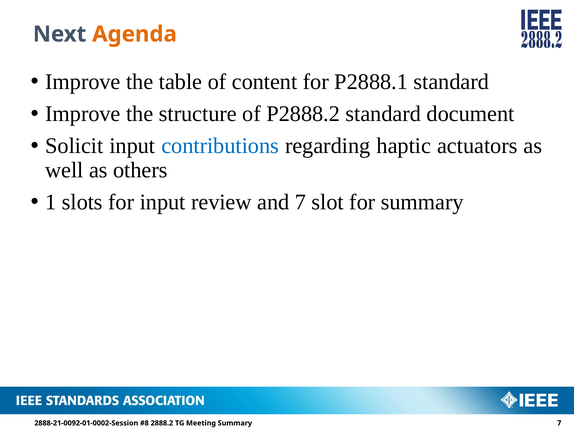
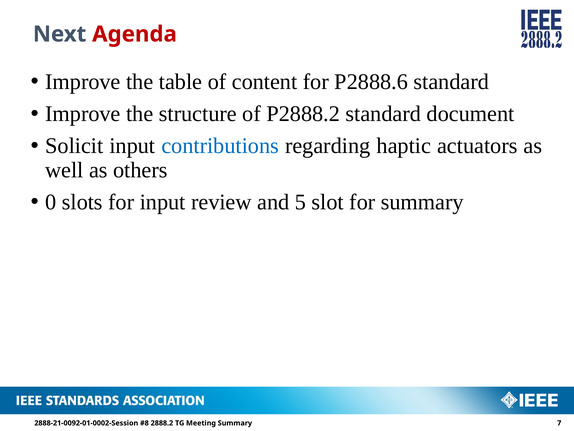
Agenda colour: orange -> red
P2888.1: P2888.1 -> P2888.6
1: 1 -> 0
and 7: 7 -> 5
